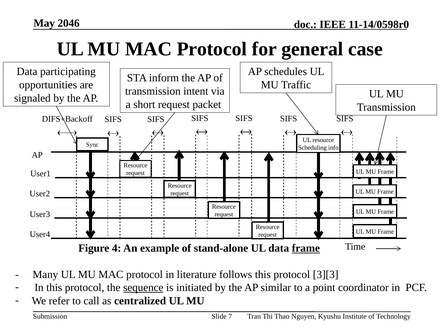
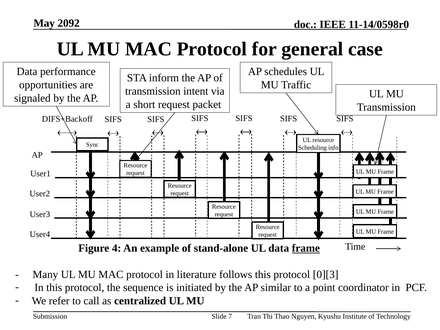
2046: 2046 -> 2092
participating: participating -> performance
3][3: 3][3 -> 0][3
sequence underline: present -> none
